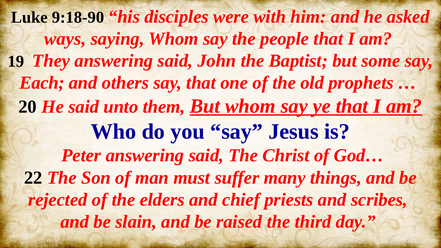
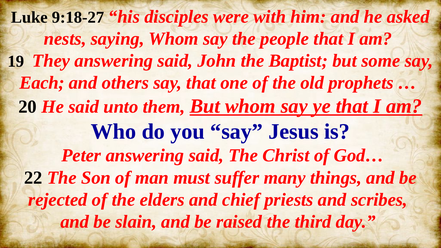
9:18-90: 9:18-90 -> 9:18-27
ways: ways -> nests
